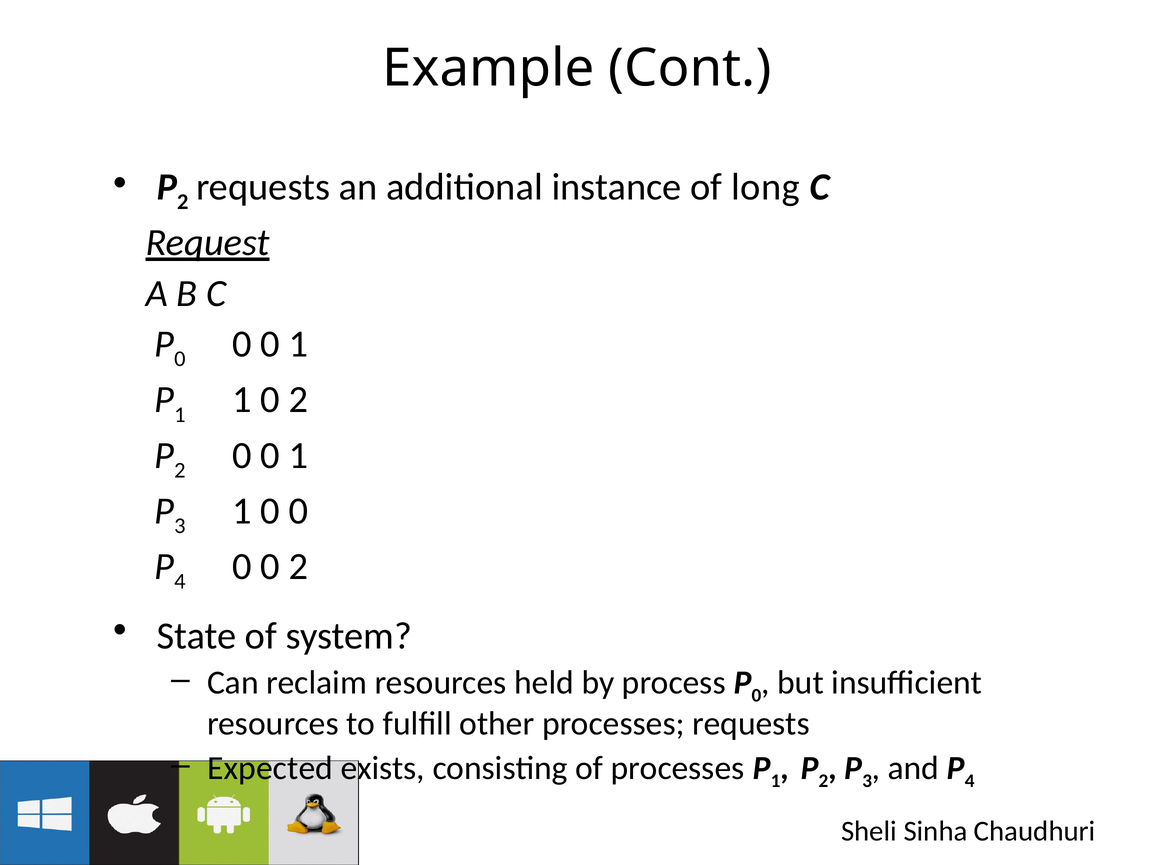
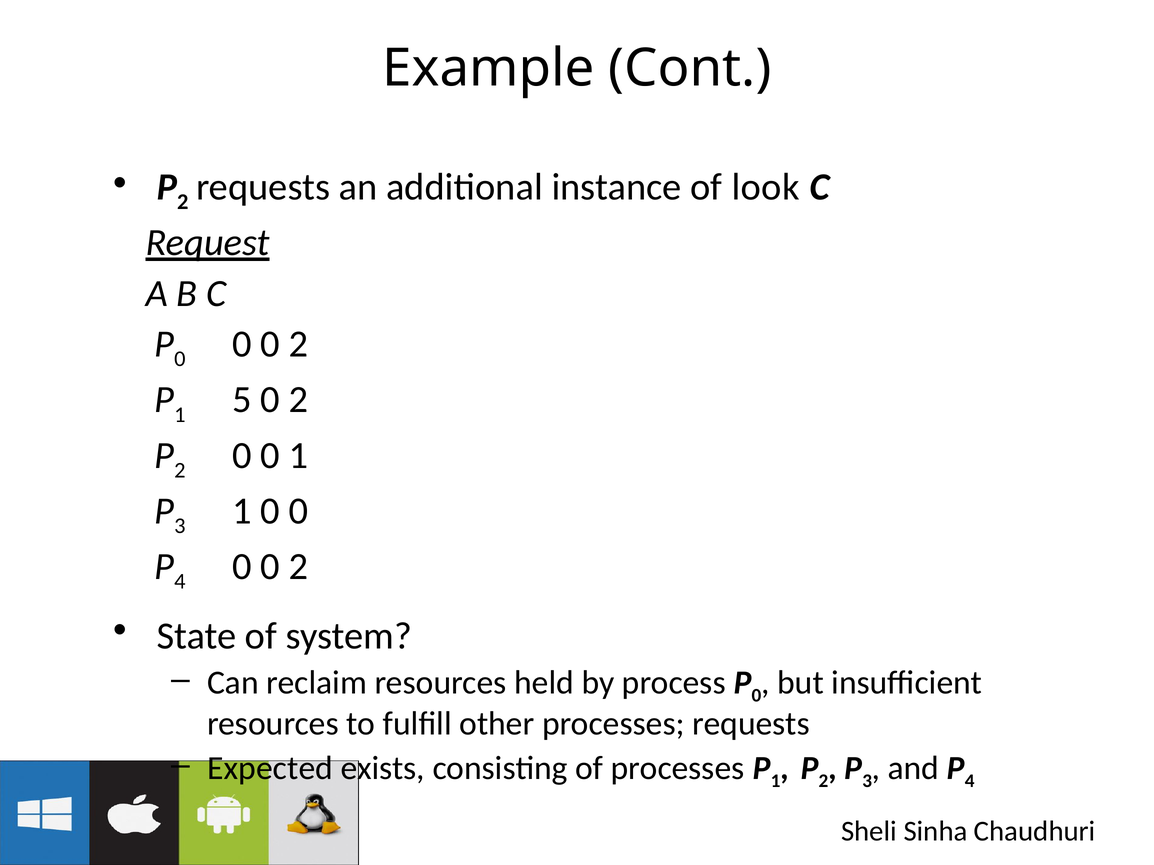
long: long -> look
0 0 0 1: 1 -> 2
1 1: 1 -> 5
